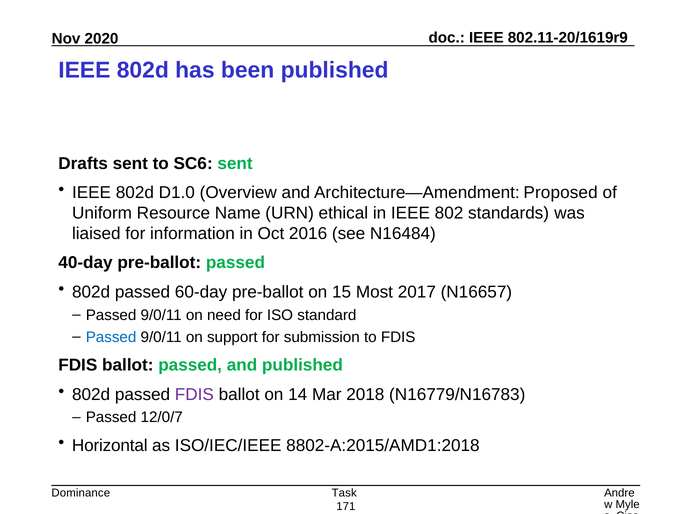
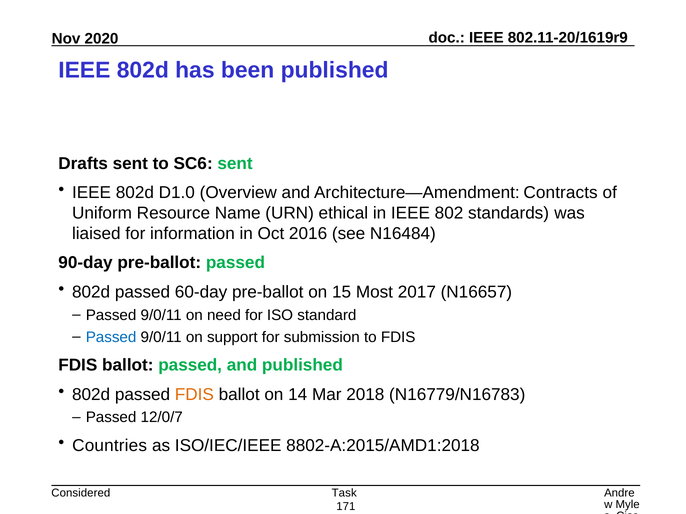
Proposed: Proposed -> Contracts
40-day: 40-day -> 90-day
FDIS at (194, 395) colour: purple -> orange
Horizontal: Horizontal -> Countries
Dominance: Dominance -> Considered
